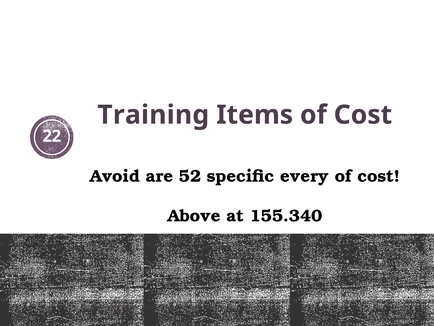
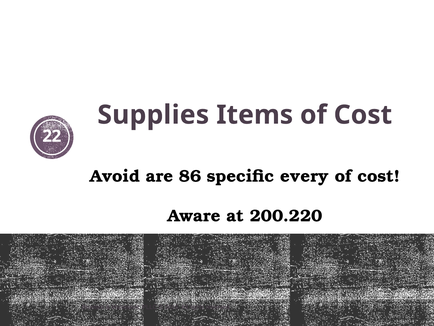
Training: Training -> Supplies
52: 52 -> 86
Above: Above -> Aware
155.340: 155.340 -> 200.220
